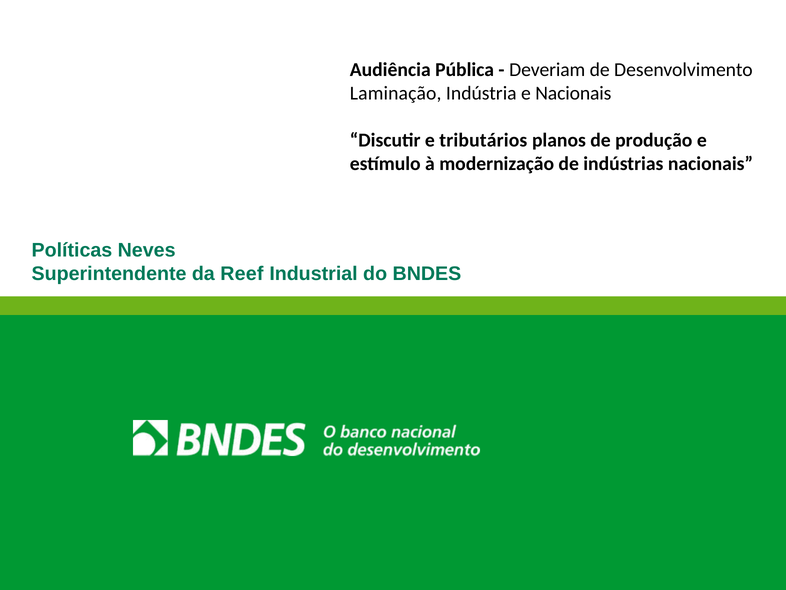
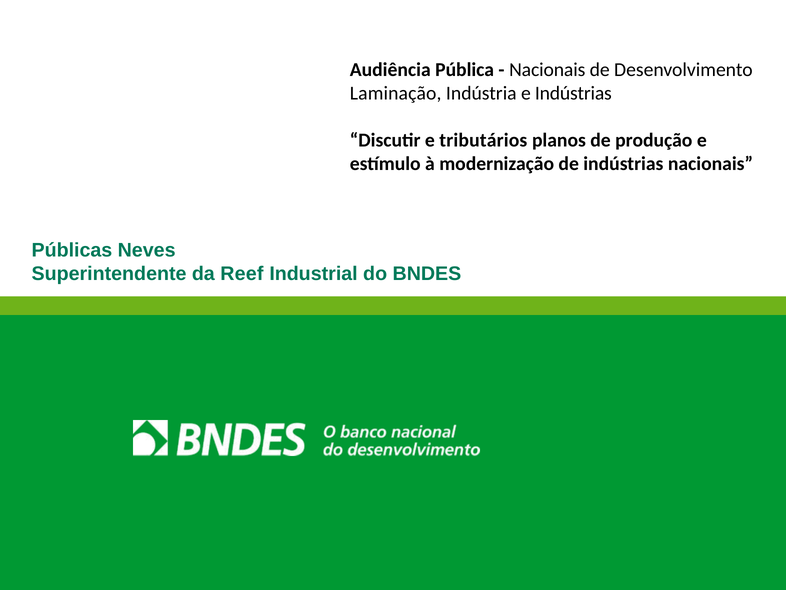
Deveriam at (547, 70): Deveriam -> Nacionais
e Nacionais: Nacionais -> Indústrias
Políticas: Políticas -> Públicas
